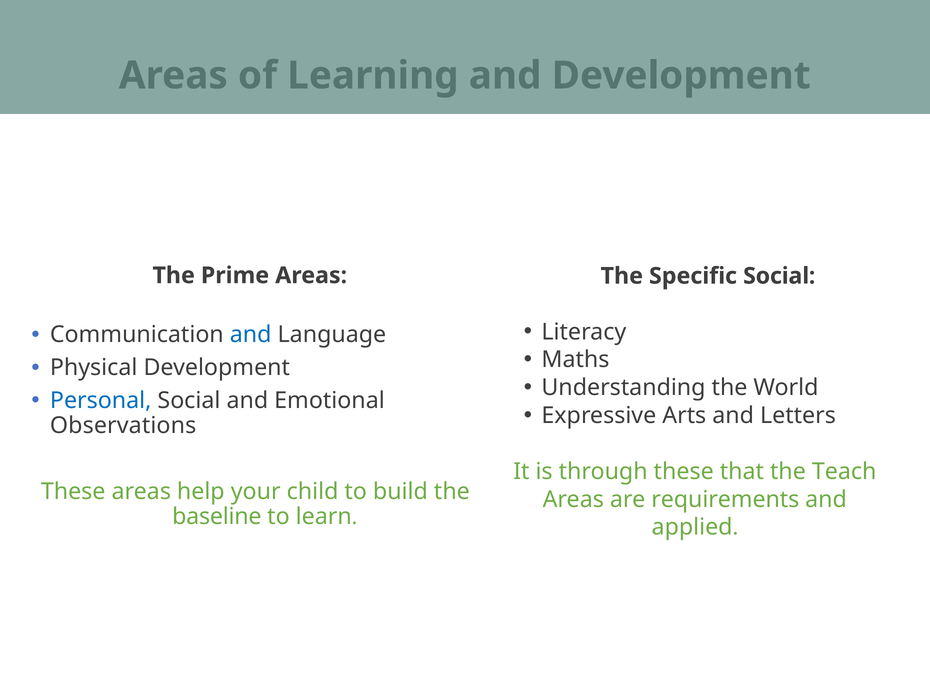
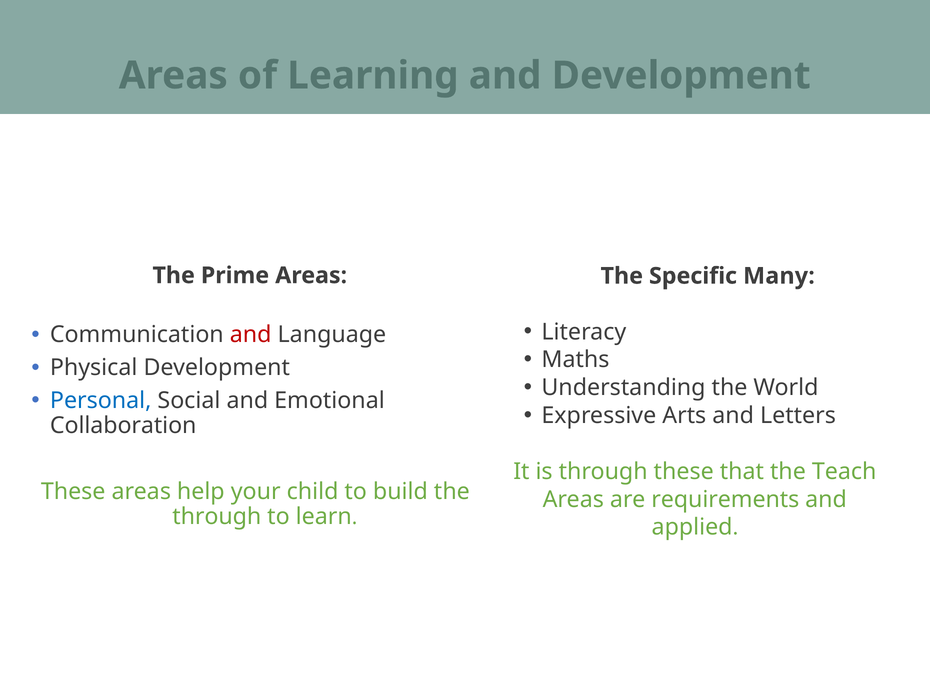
Specific Social: Social -> Many
and at (251, 335) colour: blue -> red
Observations: Observations -> Collaboration
baseline at (217, 516): baseline -> through
